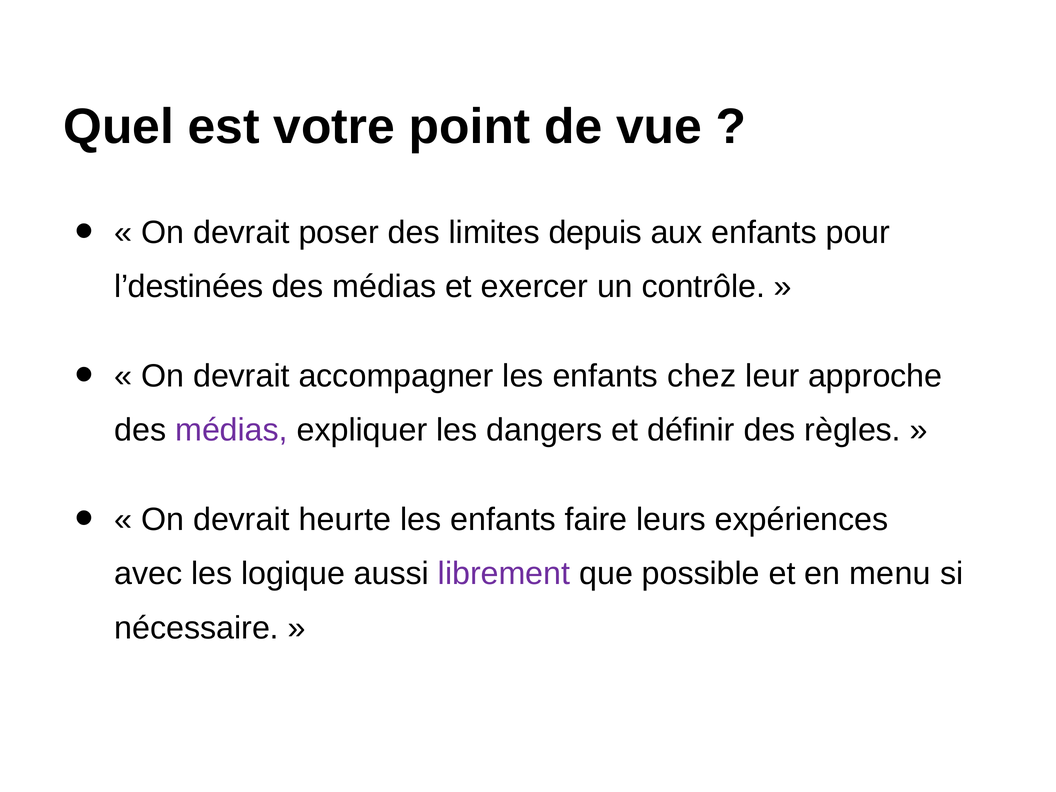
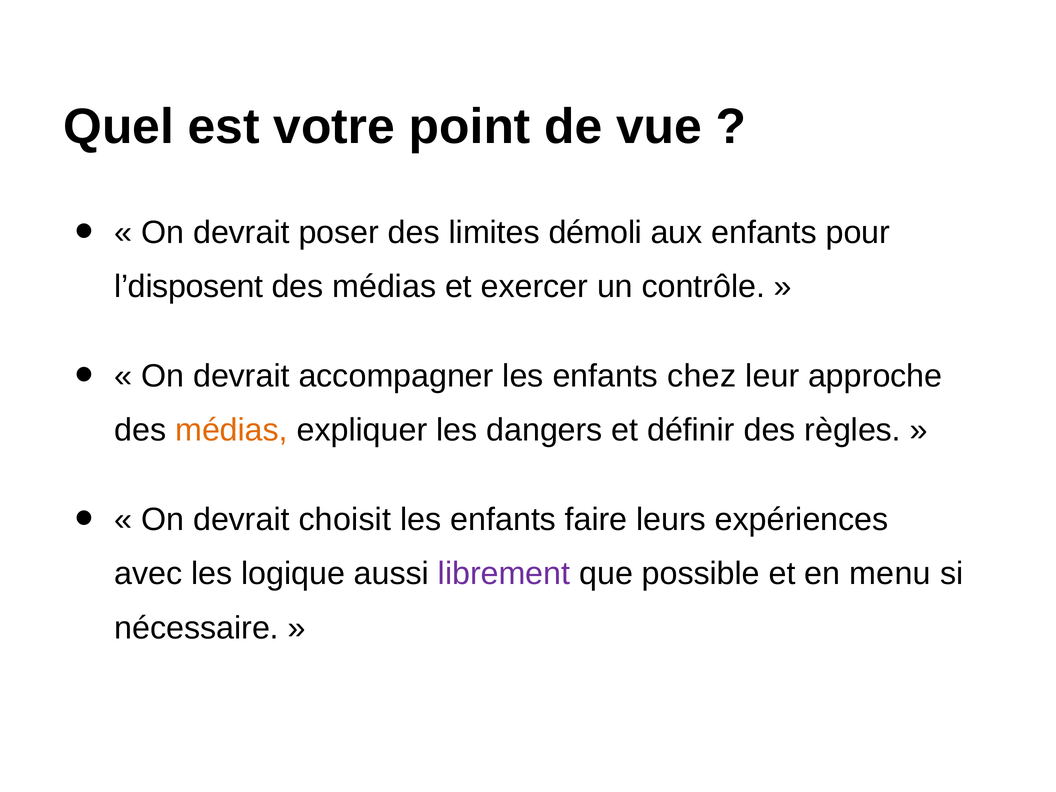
depuis: depuis -> démoli
l’destinées: l’destinées -> l’disposent
médias at (232, 430) colour: purple -> orange
heurte: heurte -> choisit
